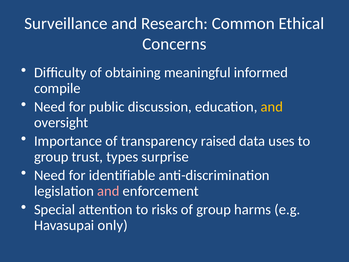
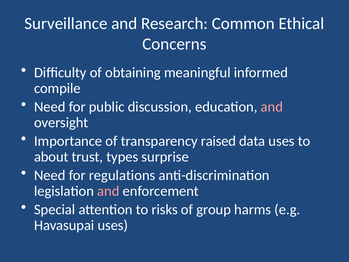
and at (272, 107) colour: yellow -> pink
group at (51, 157): group -> about
identifiable: identifiable -> regulations
Havasupai only: only -> uses
